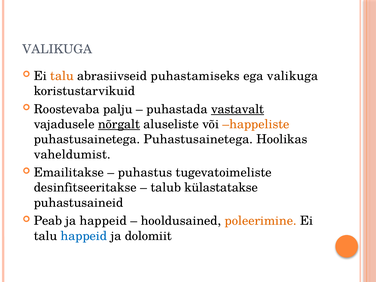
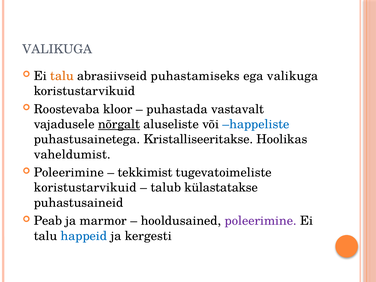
palju: palju -> kloor
vastavalt underline: present -> none
happeliste colour: orange -> blue
puhastusainetega Puhastusainetega: Puhastusainetega -> Kristalliseeritakse
Emailitakse at (69, 173): Emailitakse -> Poleerimine
puhastus: puhastus -> tekkimist
desinfitseeritakse at (85, 188): desinfitseeritakse -> koristustarvikuid
ja happeid: happeid -> marmor
poleerimine at (261, 221) colour: orange -> purple
dolomiit: dolomiit -> kergesti
